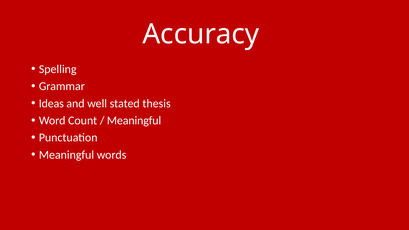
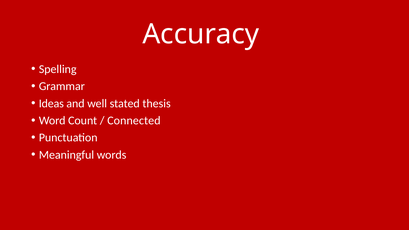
Meaningful at (134, 121): Meaningful -> Connected
